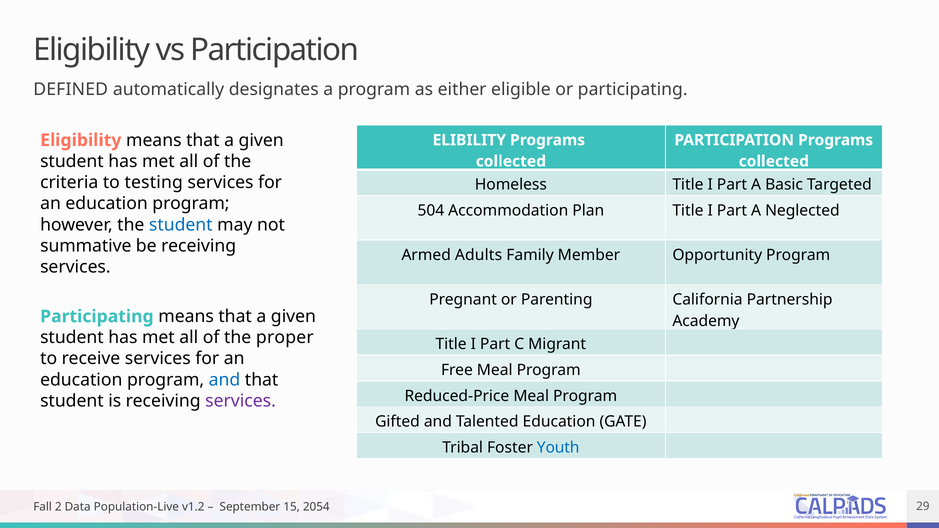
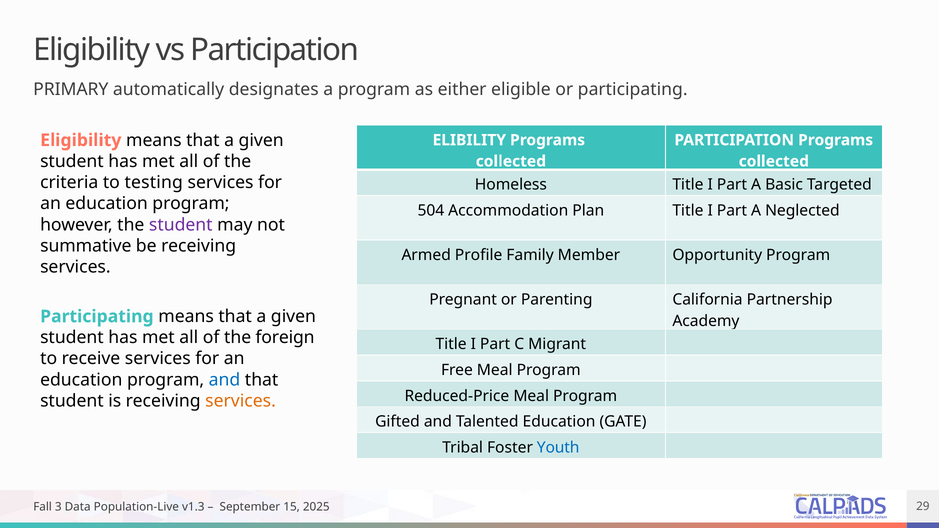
DEFINED: DEFINED -> PRIMARY
student at (181, 225) colour: blue -> purple
Adults: Adults -> Profile
proper: proper -> foreign
services at (241, 401) colour: purple -> orange
2: 2 -> 3
v1.2: v1.2 -> v1.3
2054: 2054 -> 2025
